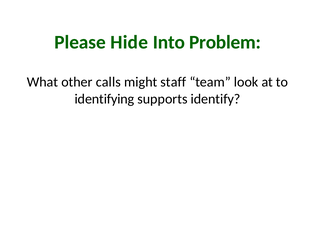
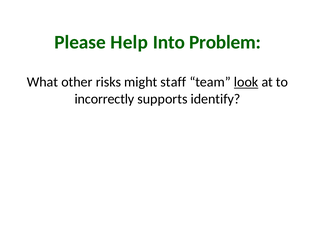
Hide: Hide -> Help
calls: calls -> risks
look underline: none -> present
identifying: identifying -> incorrectly
